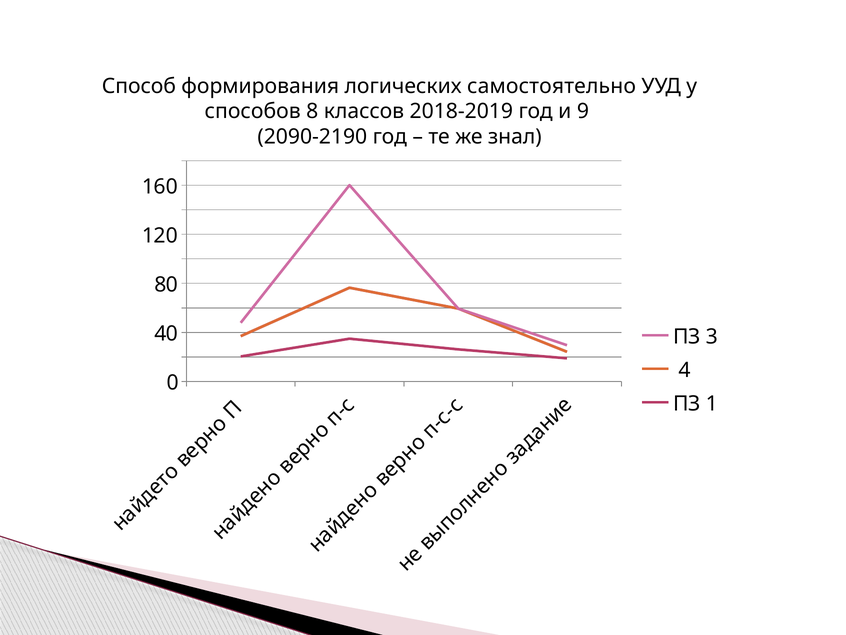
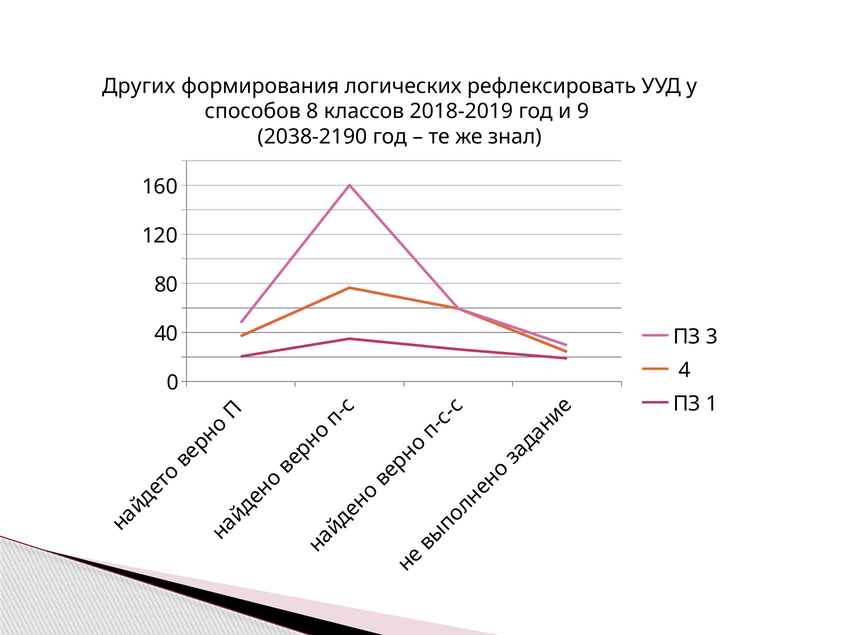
Способ: Способ -> Других
самостоятельно: самостоятельно -> рефлексировать
2090-2190: 2090-2190 -> 2038-2190
